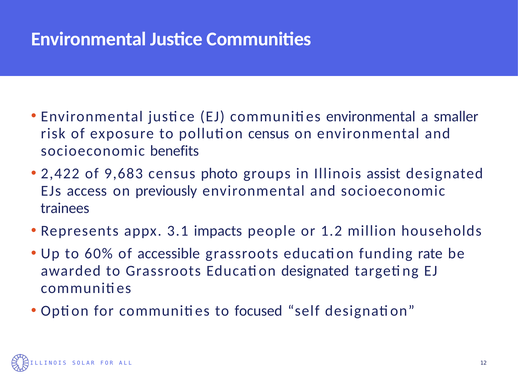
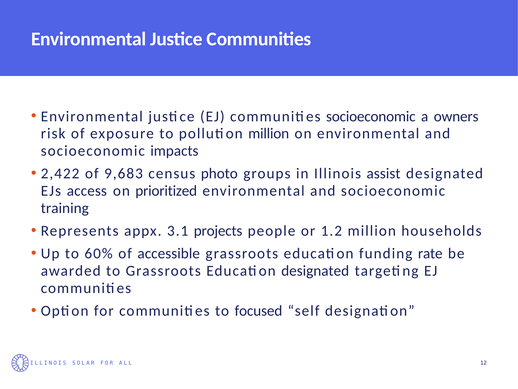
communities environmental: environmental -> socioeconomic
smaller: smaller -> owners
pollution census: census -> million
benefits: benefits -> impacts
previously: previously -> prioritized
trainees: trainees -> training
impacts: impacts -> projects
